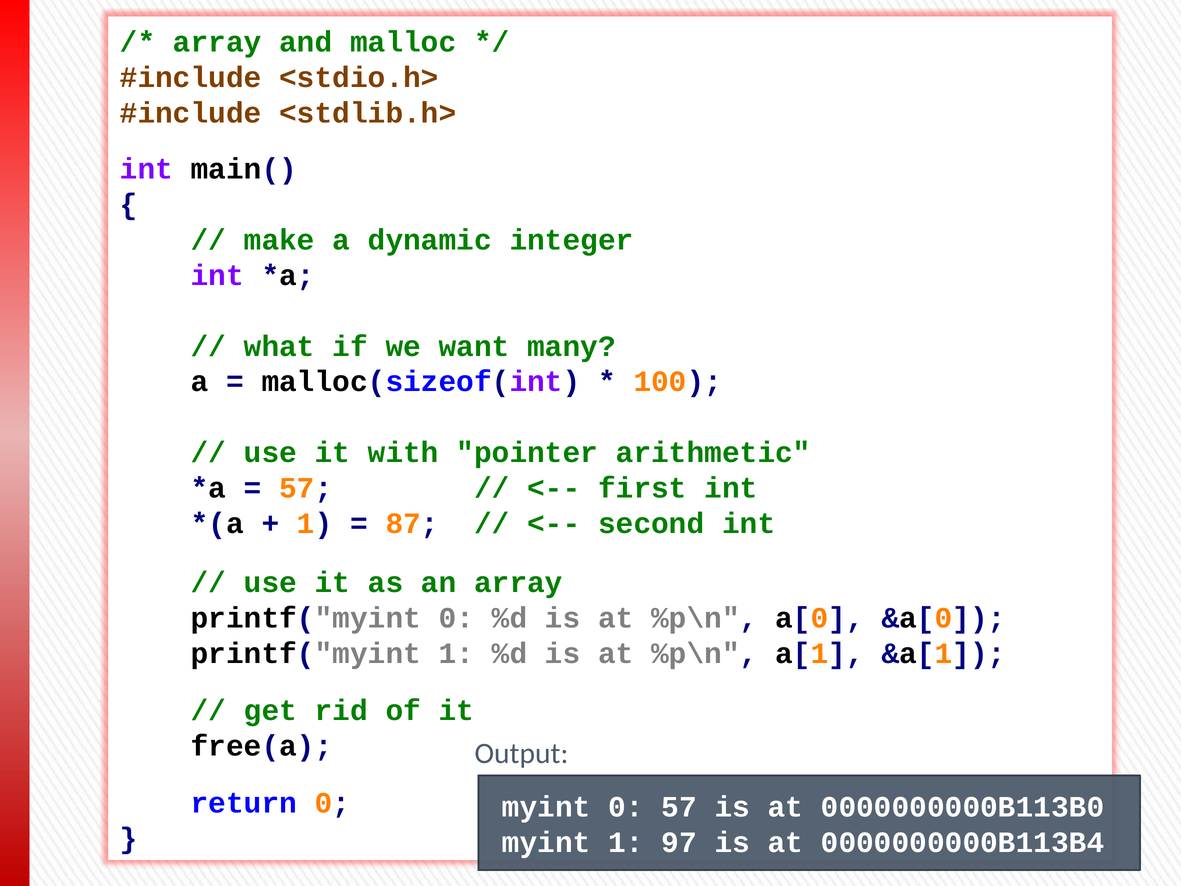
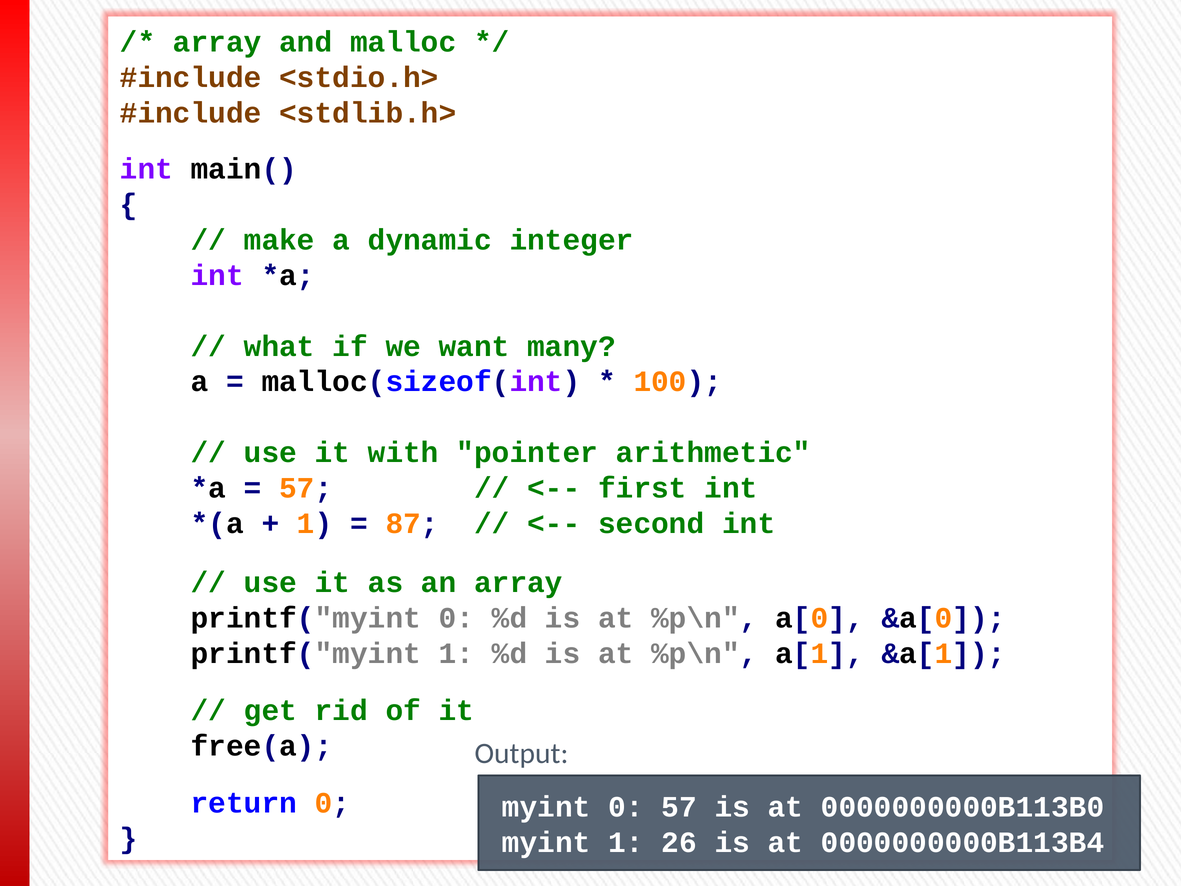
97: 97 -> 26
